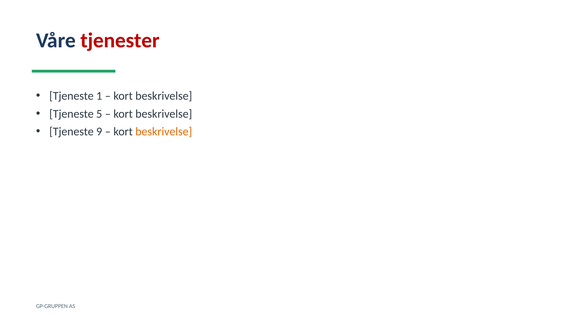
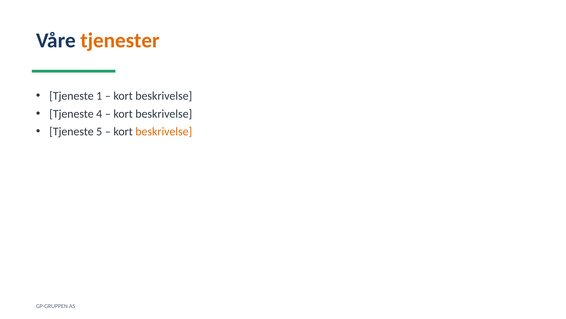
tjenester colour: red -> orange
5: 5 -> 4
9: 9 -> 5
